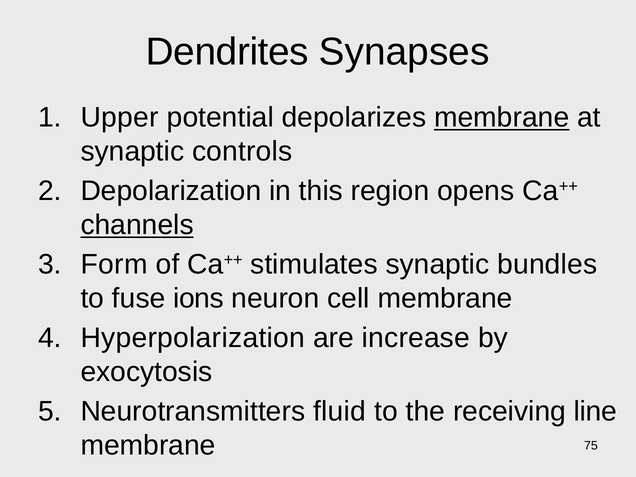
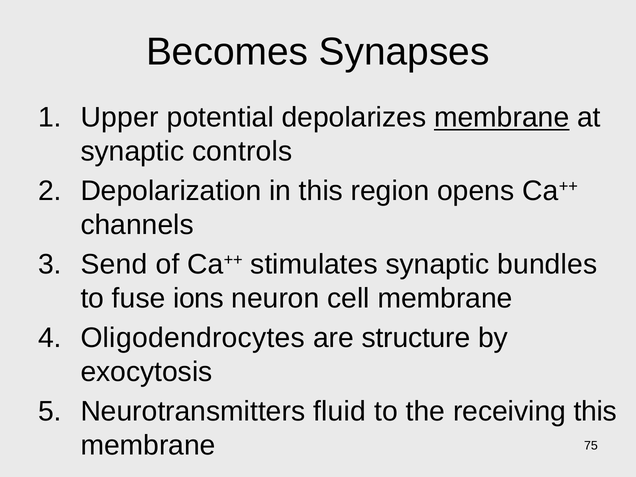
Dendrites: Dendrites -> Becomes
channels underline: present -> none
Form: Form -> Send
Hyperpolarization: Hyperpolarization -> Oligodendrocytes
increase: increase -> structure
receiving line: line -> this
